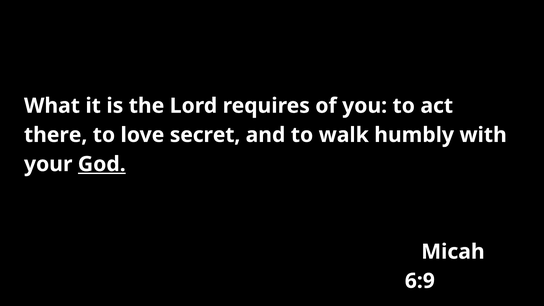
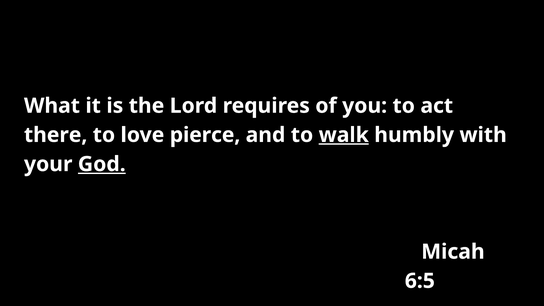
secret: secret -> pierce
walk underline: none -> present
6:9: 6:9 -> 6:5
